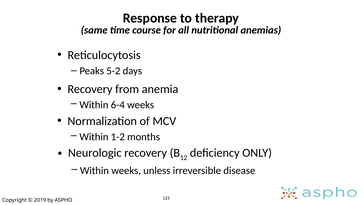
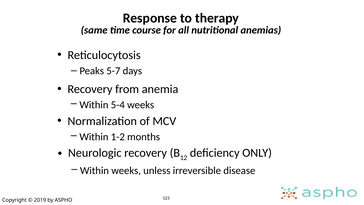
5-2: 5-2 -> 5-7
6-4: 6-4 -> 5-4
